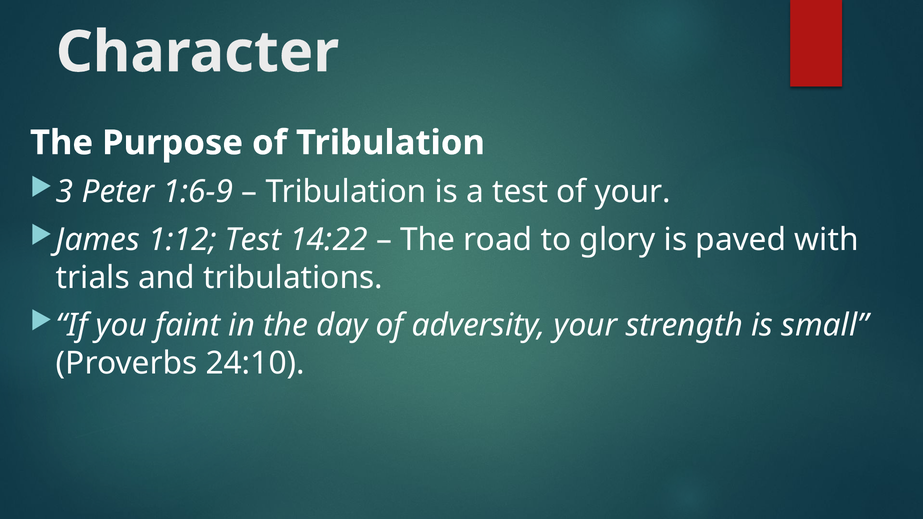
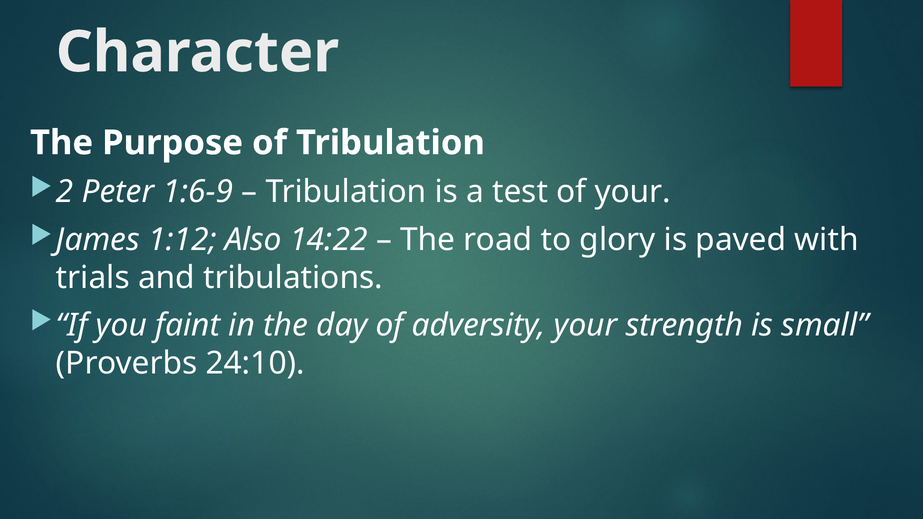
3: 3 -> 2
1:12 Test: Test -> Also
